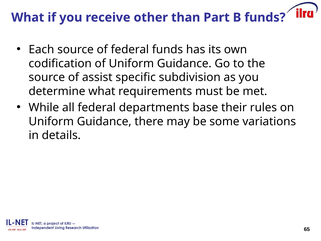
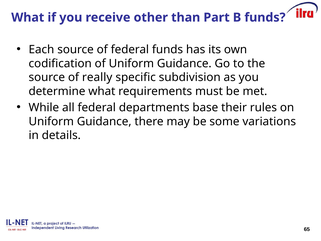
assist: assist -> really
